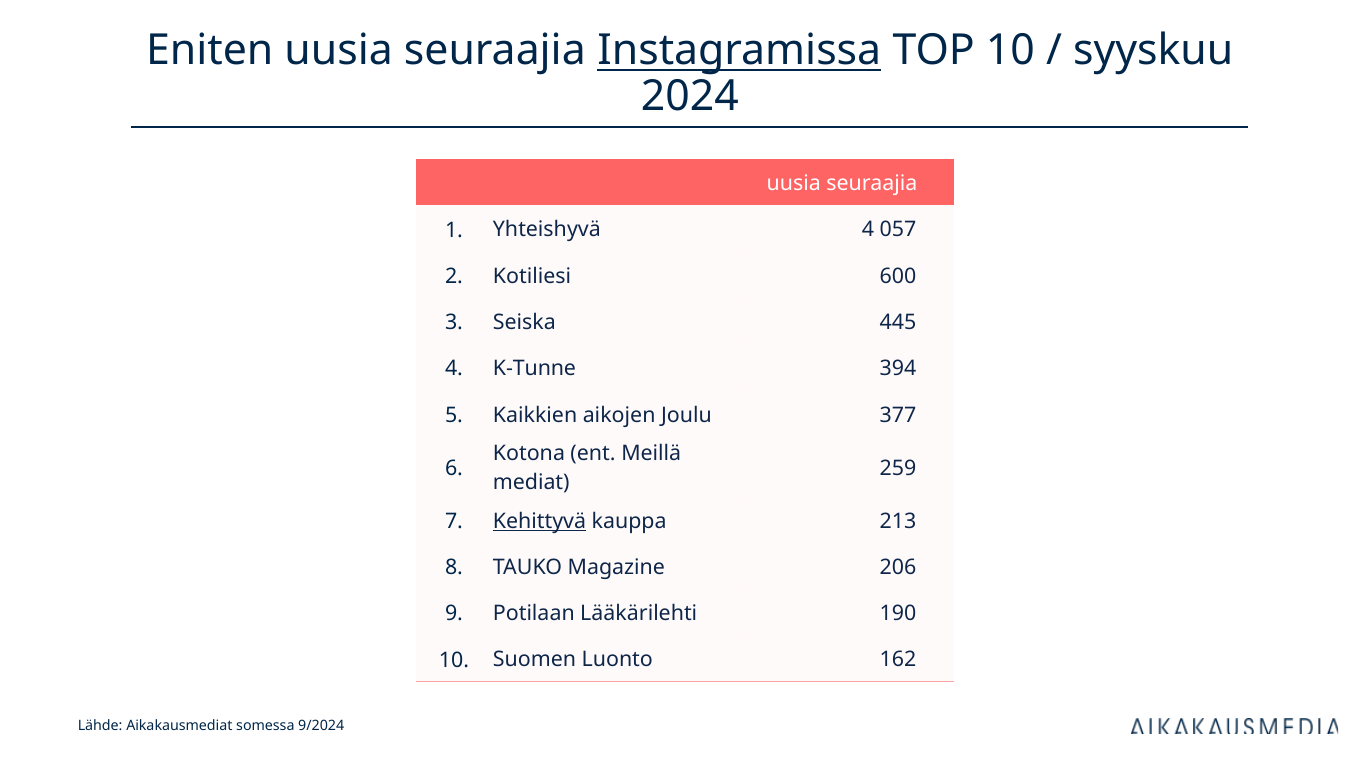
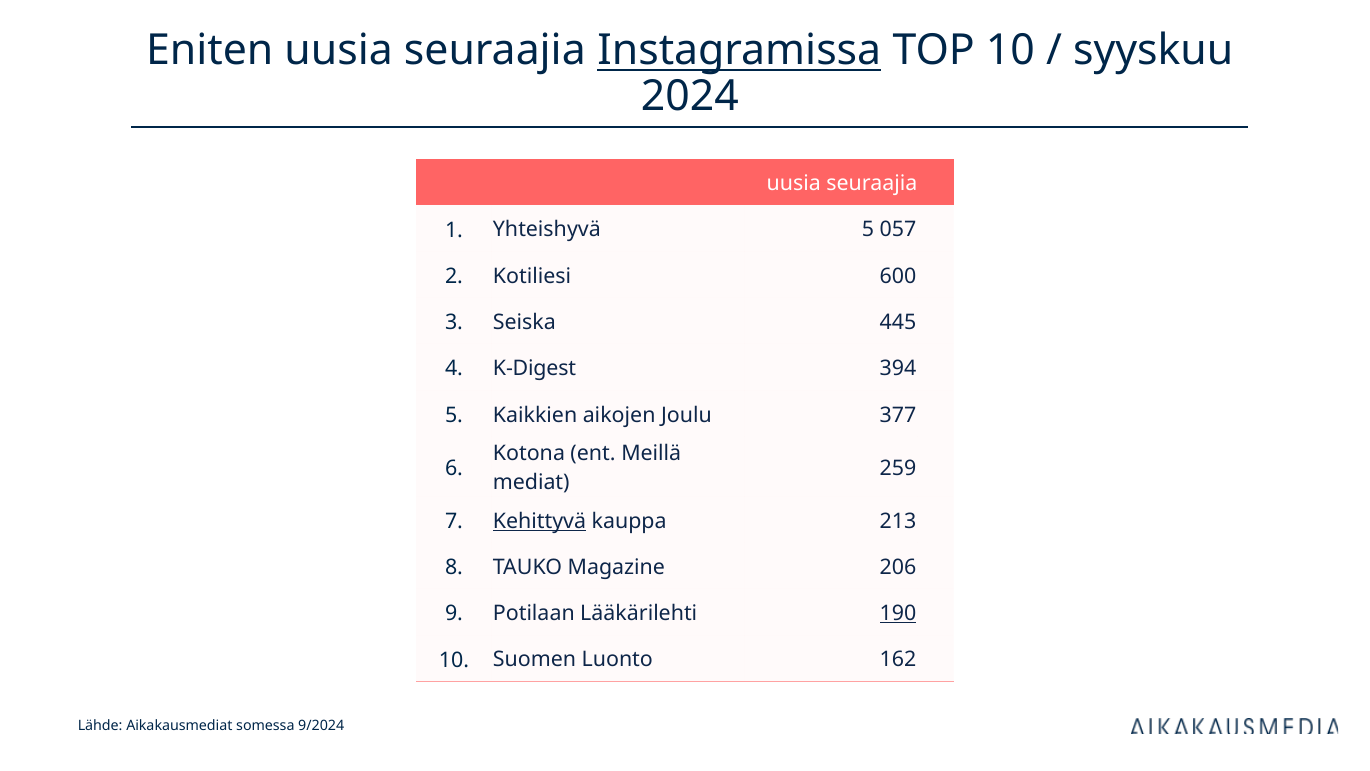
Yhteishyvä 4: 4 -> 5
K-Tunne: K-Tunne -> K-Digest
190 underline: none -> present
